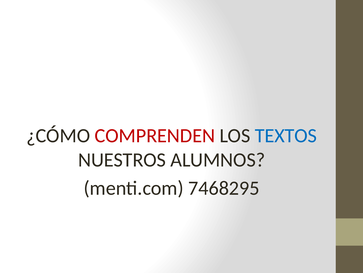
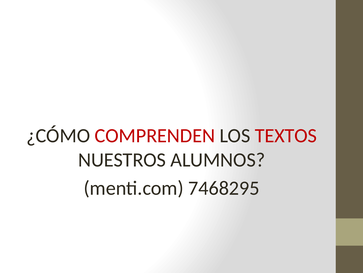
TEXTOS colour: blue -> red
